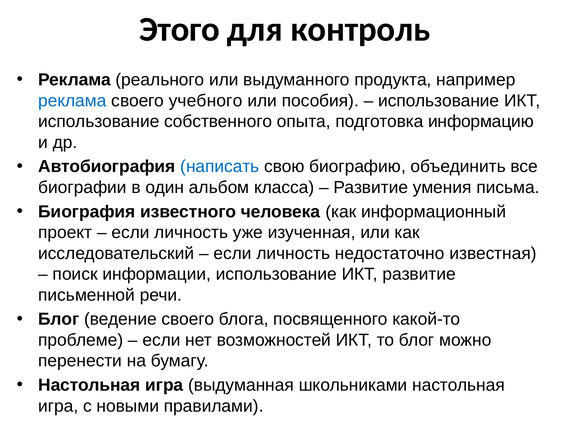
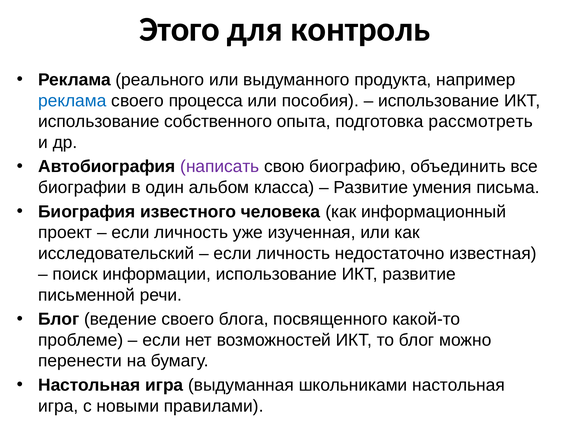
учебного: учебного -> процесса
информацию: информацию -> рассмотреть
написать colour: blue -> purple
